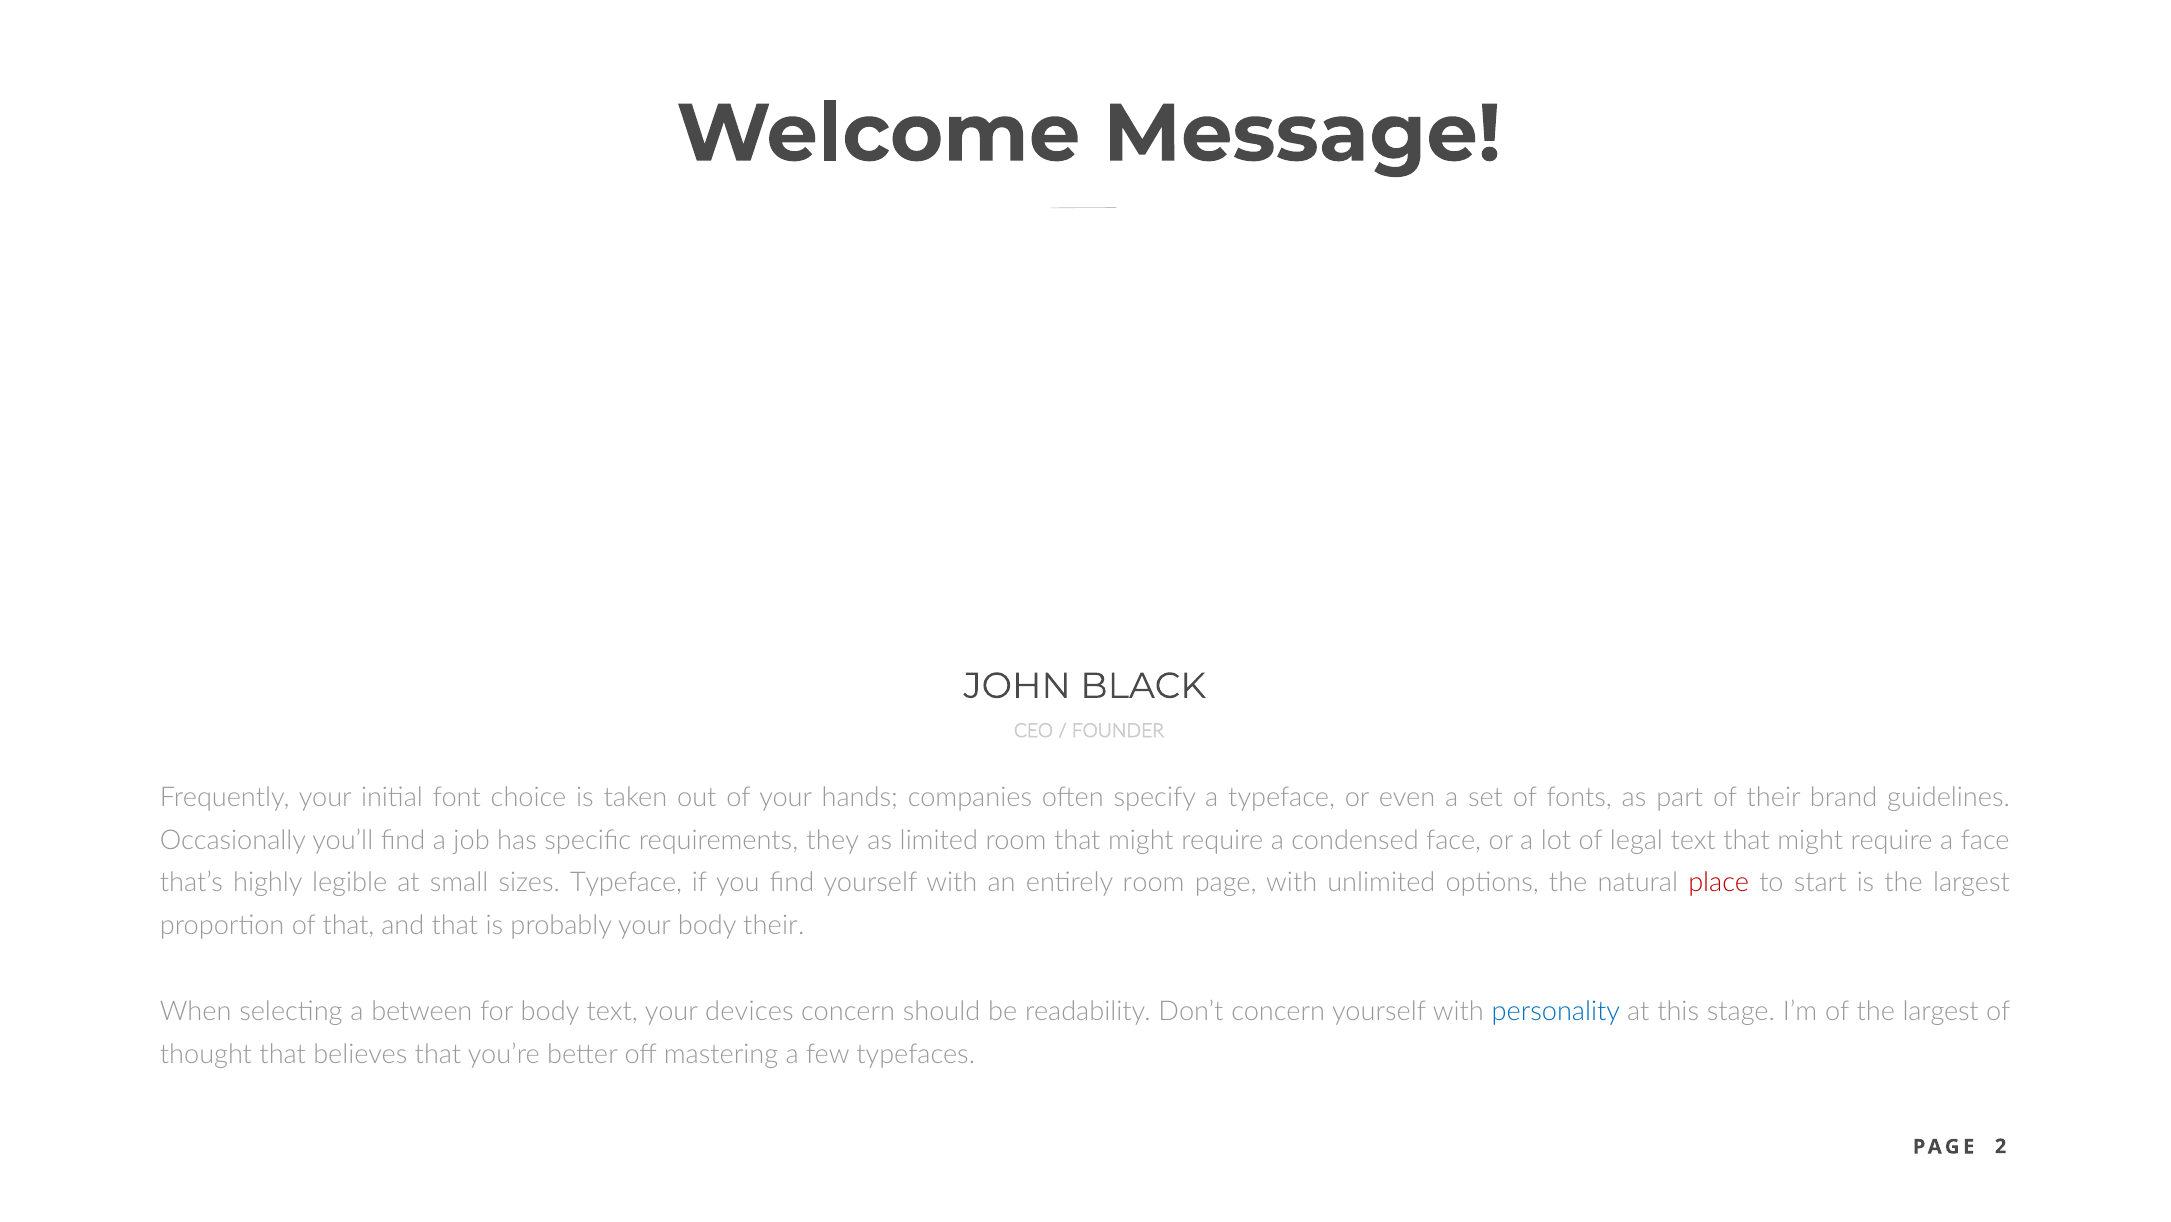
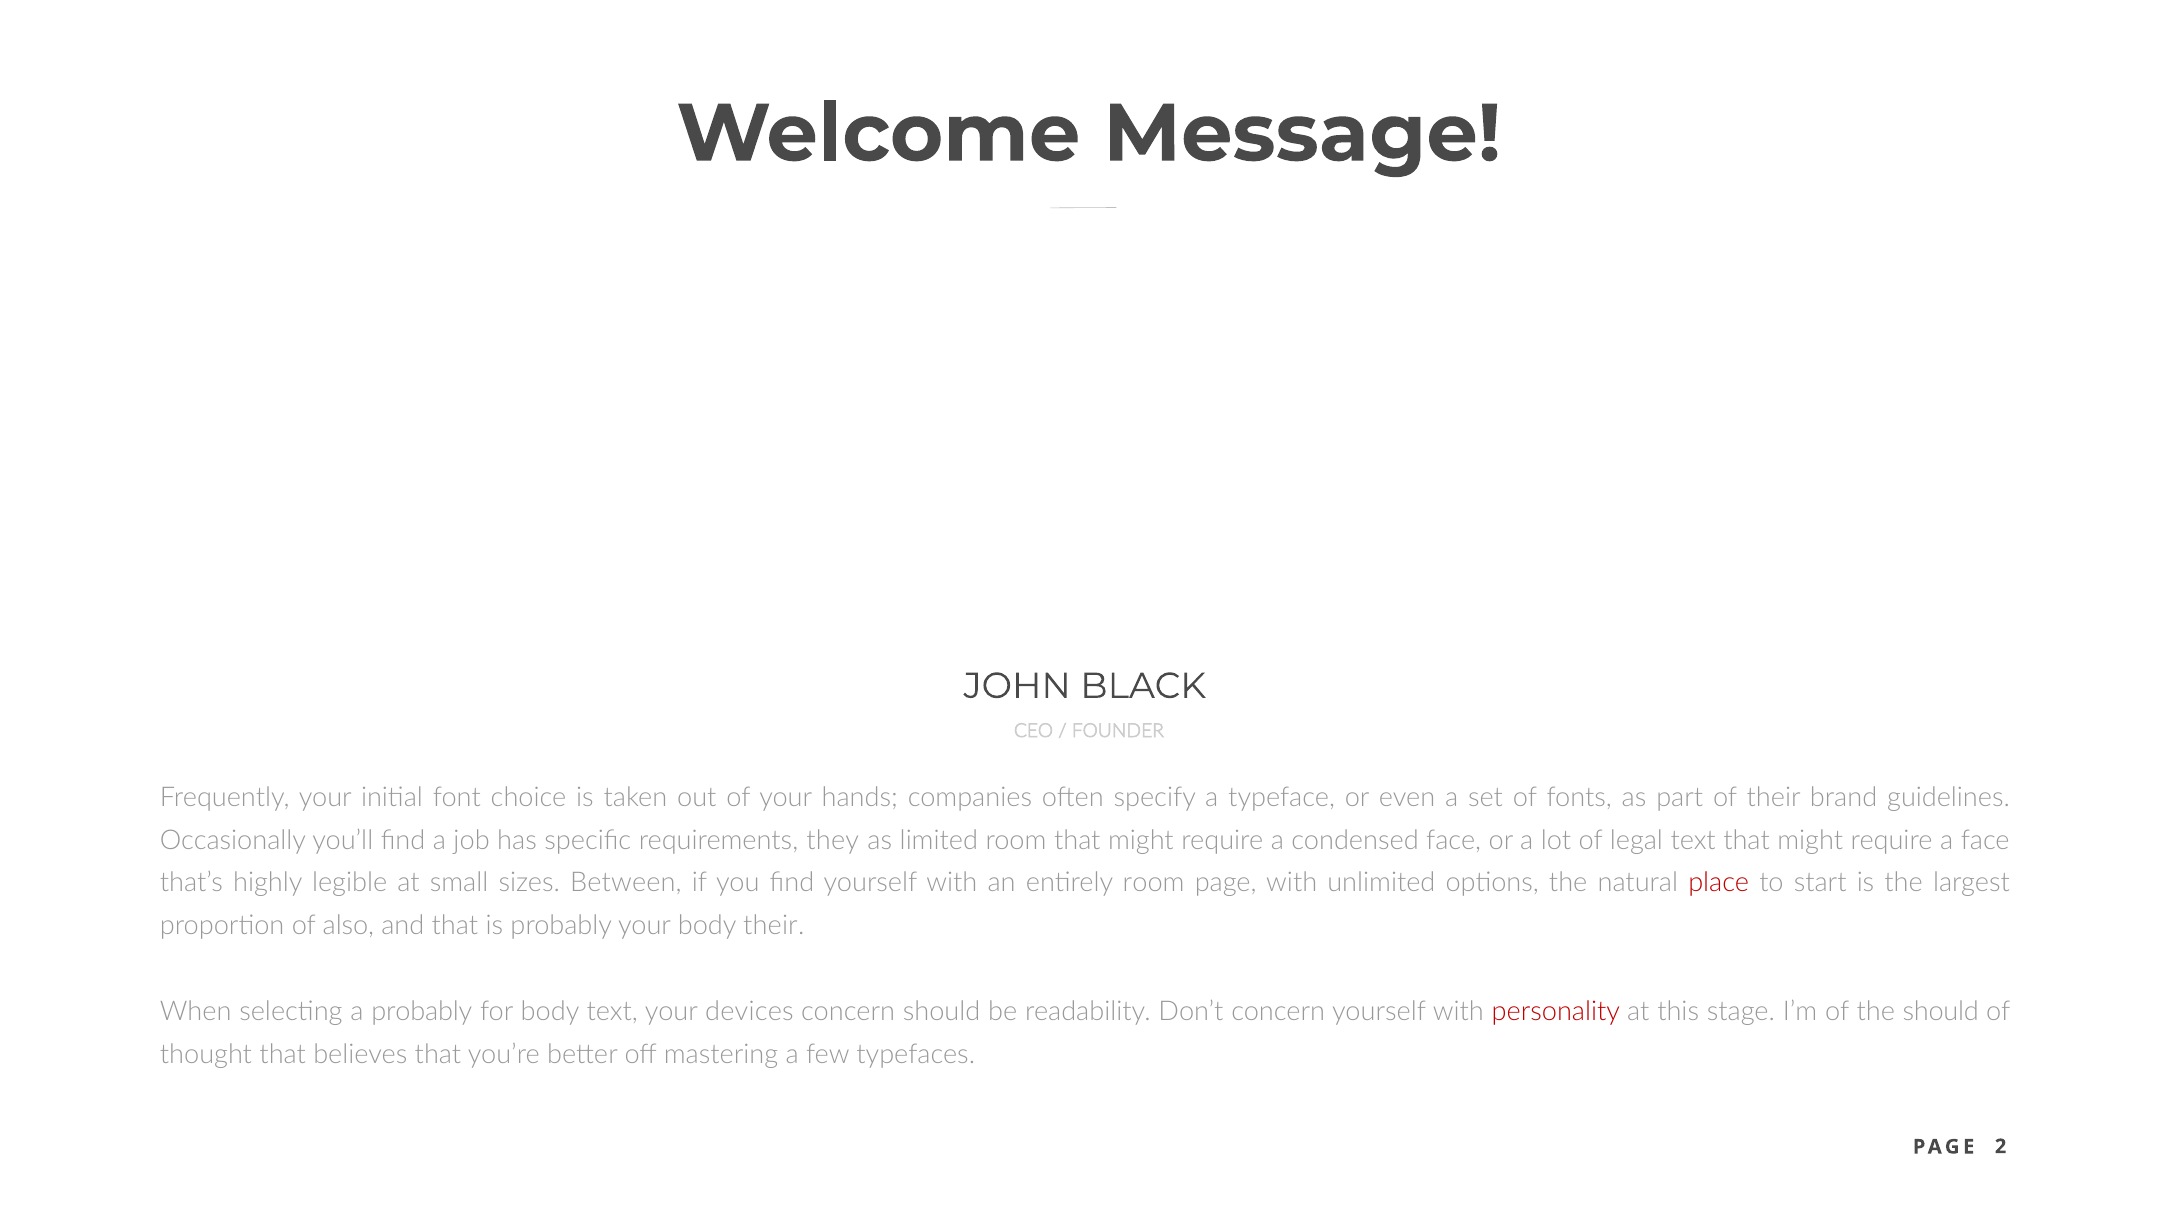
sizes Typeface: Typeface -> Between
of that: that -> also
a between: between -> probably
personality colour: blue -> red
of the largest: largest -> should
